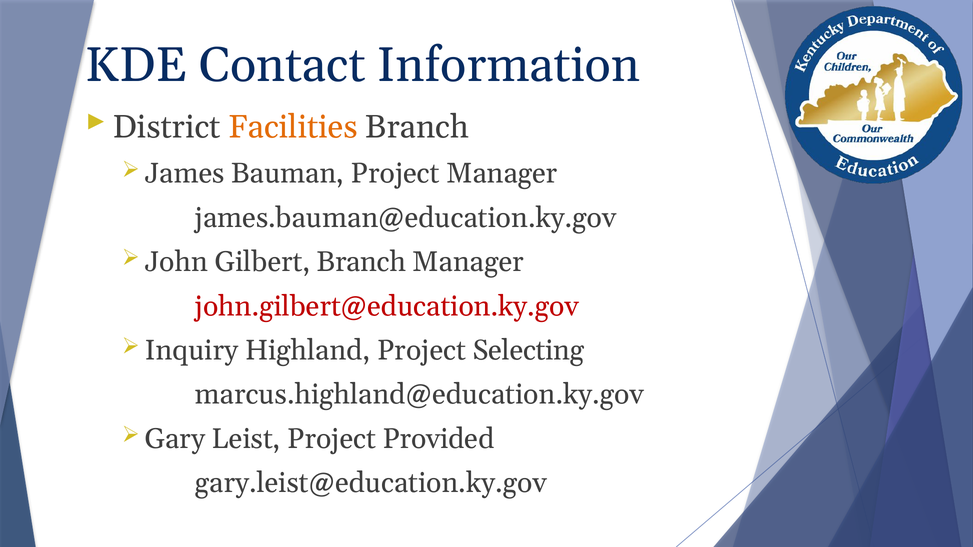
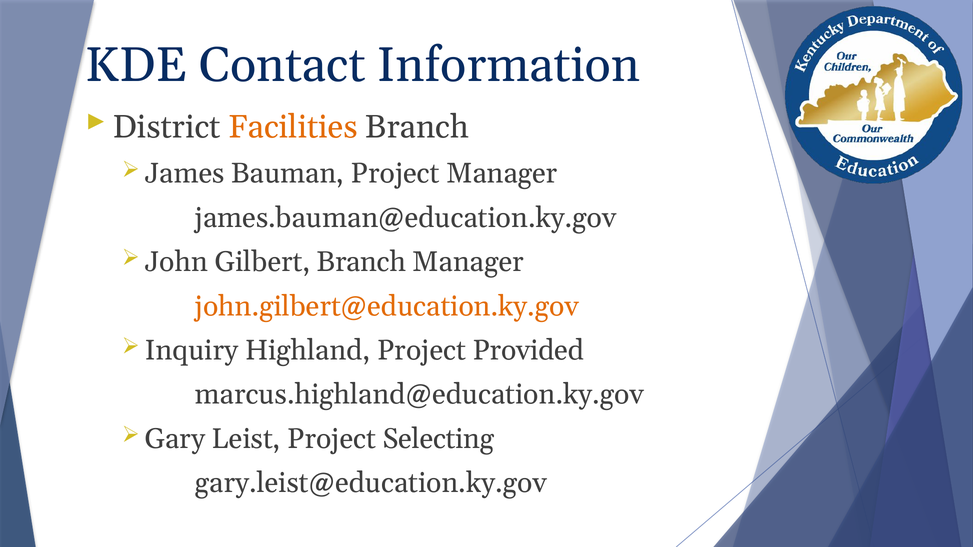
john.gilbert@education.ky.gov colour: red -> orange
Selecting: Selecting -> Provided
Provided: Provided -> Selecting
